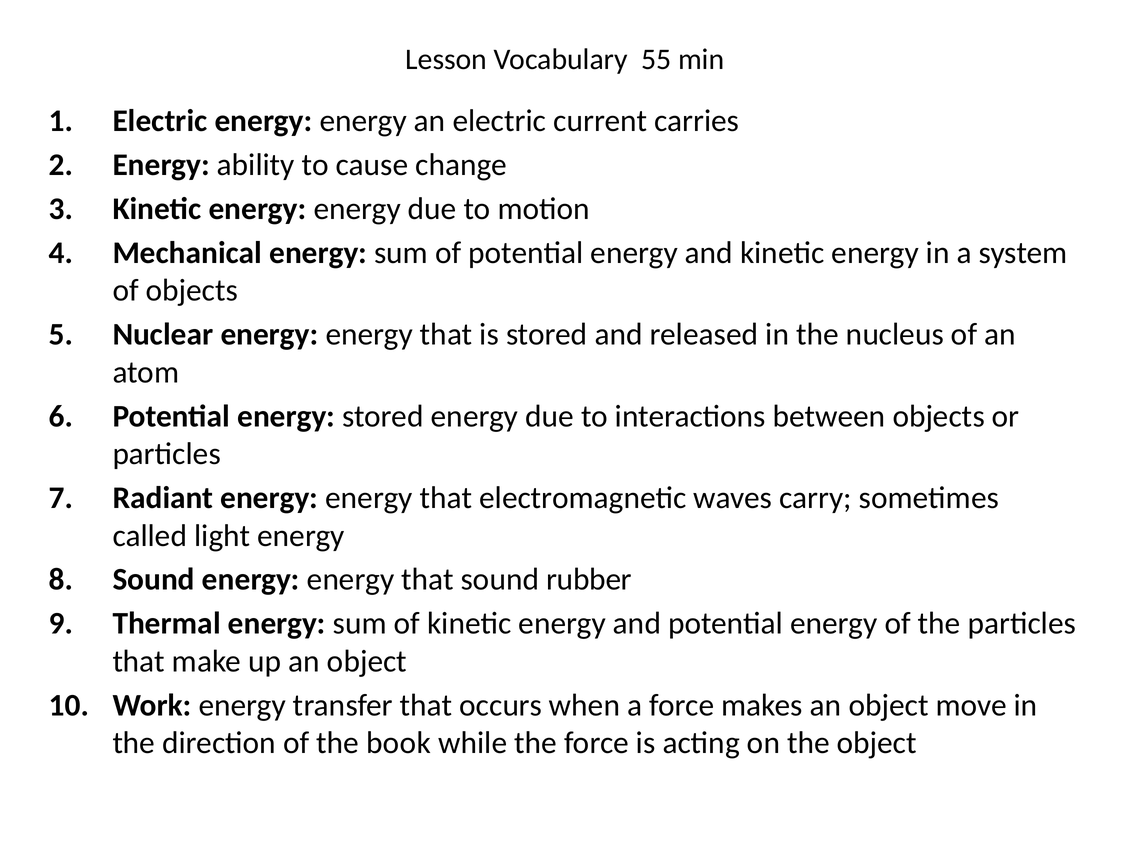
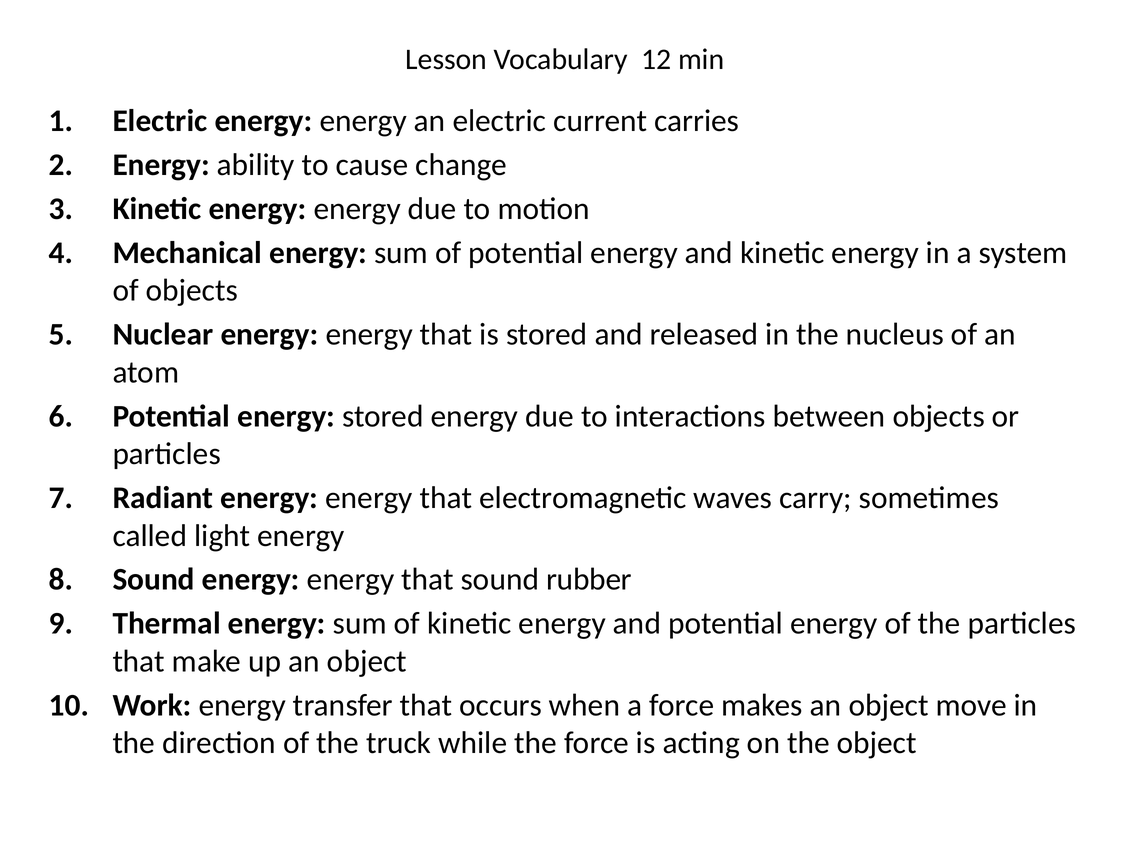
55: 55 -> 12
book: book -> truck
